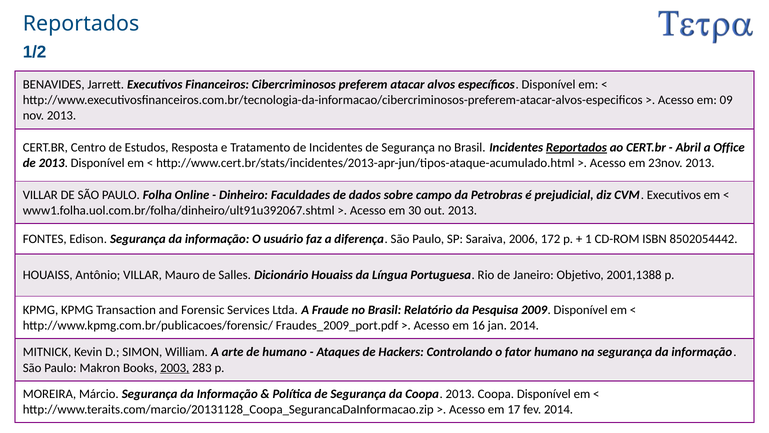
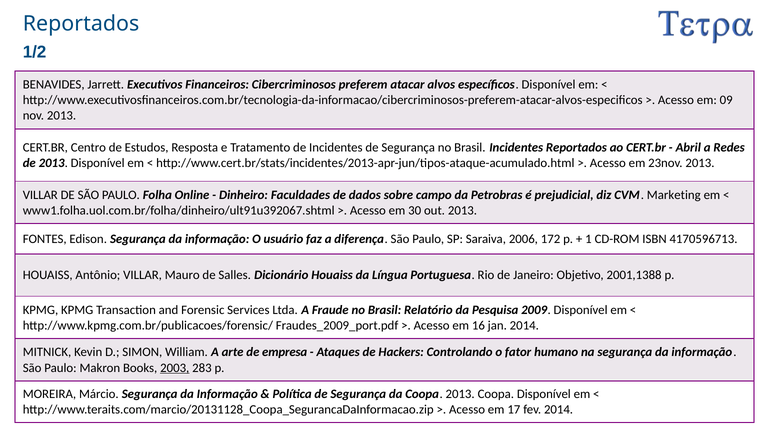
Reportados at (576, 147) underline: present -> none
Office: Office -> Redes
CVM Executivos: Executivos -> Marketing
8502054442: 8502054442 -> 4170596713
de humano: humano -> empresa
